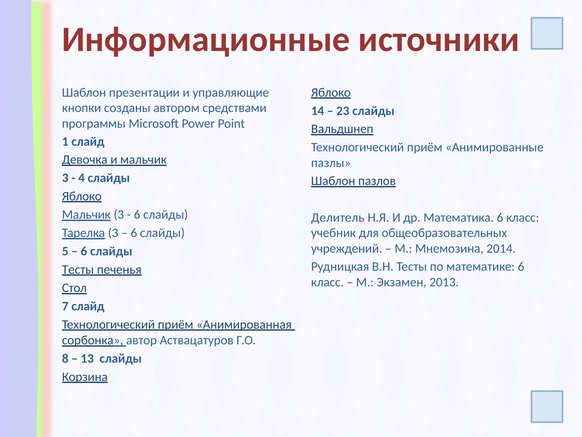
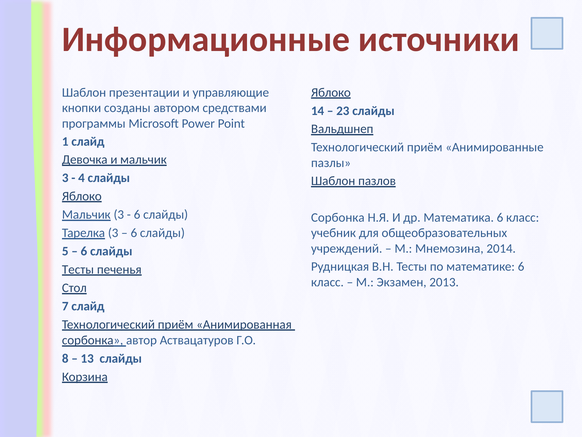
Делитель at (338, 217): Делитель -> Сорбонка
